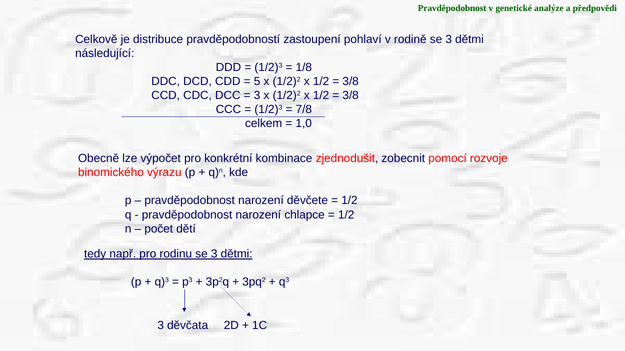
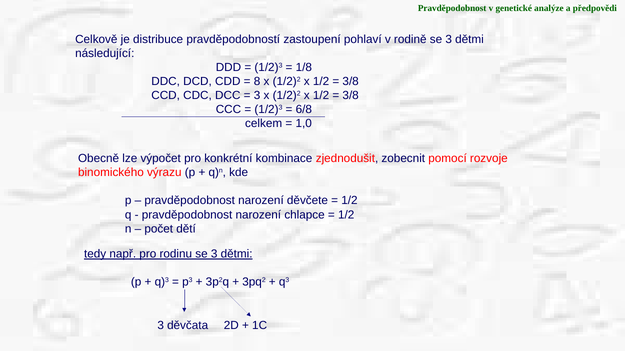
5: 5 -> 8
7/8: 7/8 -> 6/8
